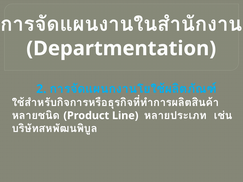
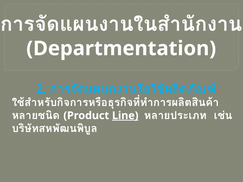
Line underline: none -> present
